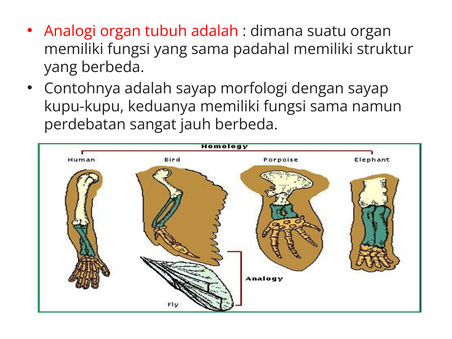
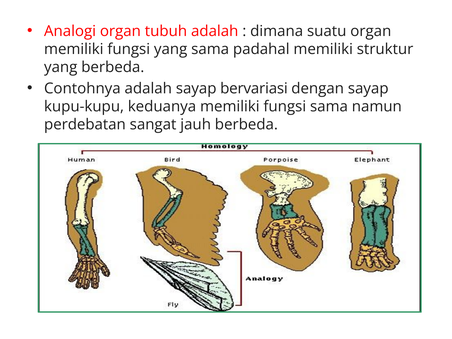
morfologi: morfologi -> bervariasi
